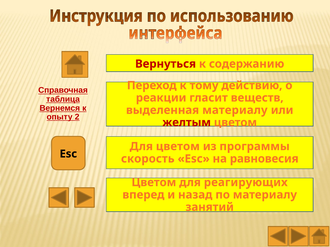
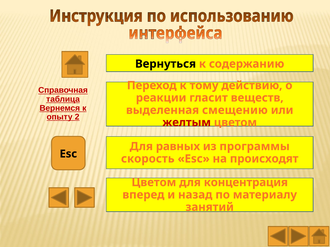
Вернуться colour: red -> black
выделенная материалу: материалу -> смещению
Для цветом: цветом -> равных
равновесия: равновесия -> происходят
реагирующих: реагирующих -> концентрация
